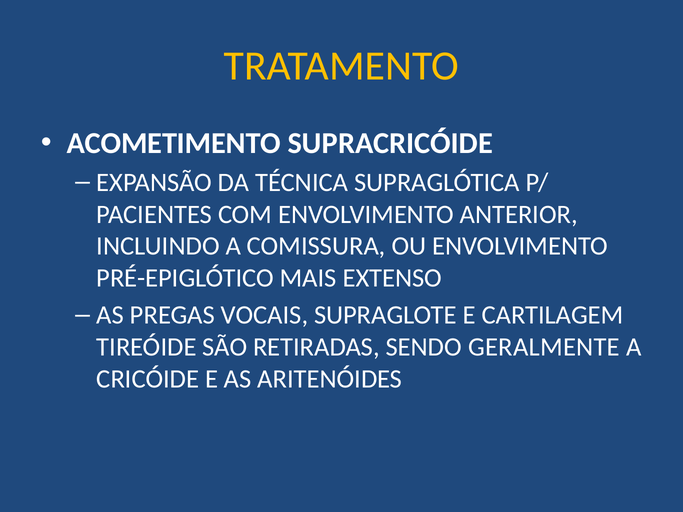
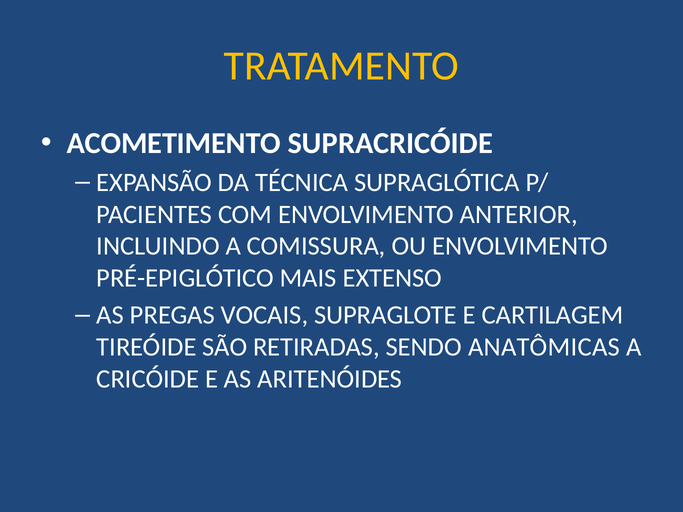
GERALMENTE: GERALMENTE -> ANATÔMICAS
